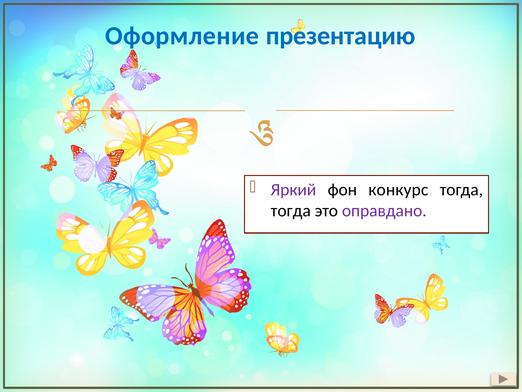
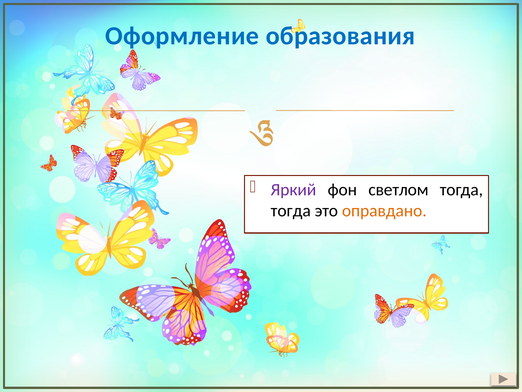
презентацию: презентацию -> образования
конкурс: конкурс -> светлом
оправдано colour: purple -> orange
